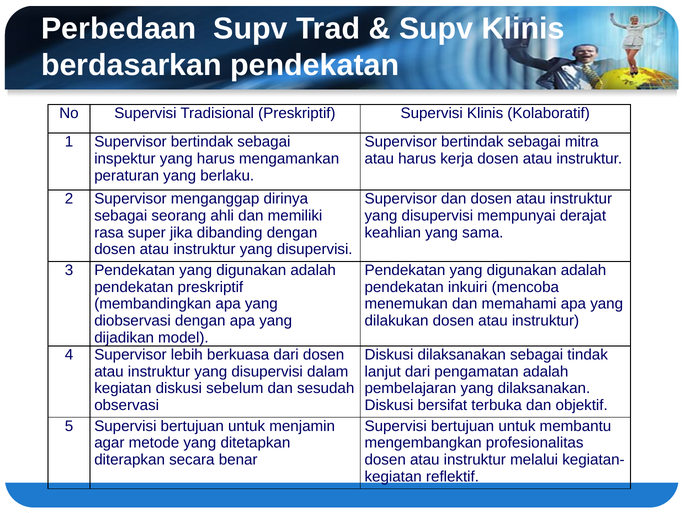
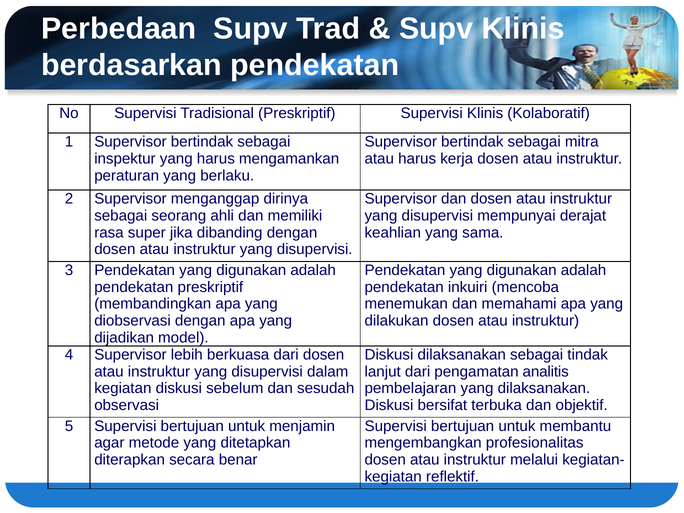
pengamatan adalah: adalah -> analitis
